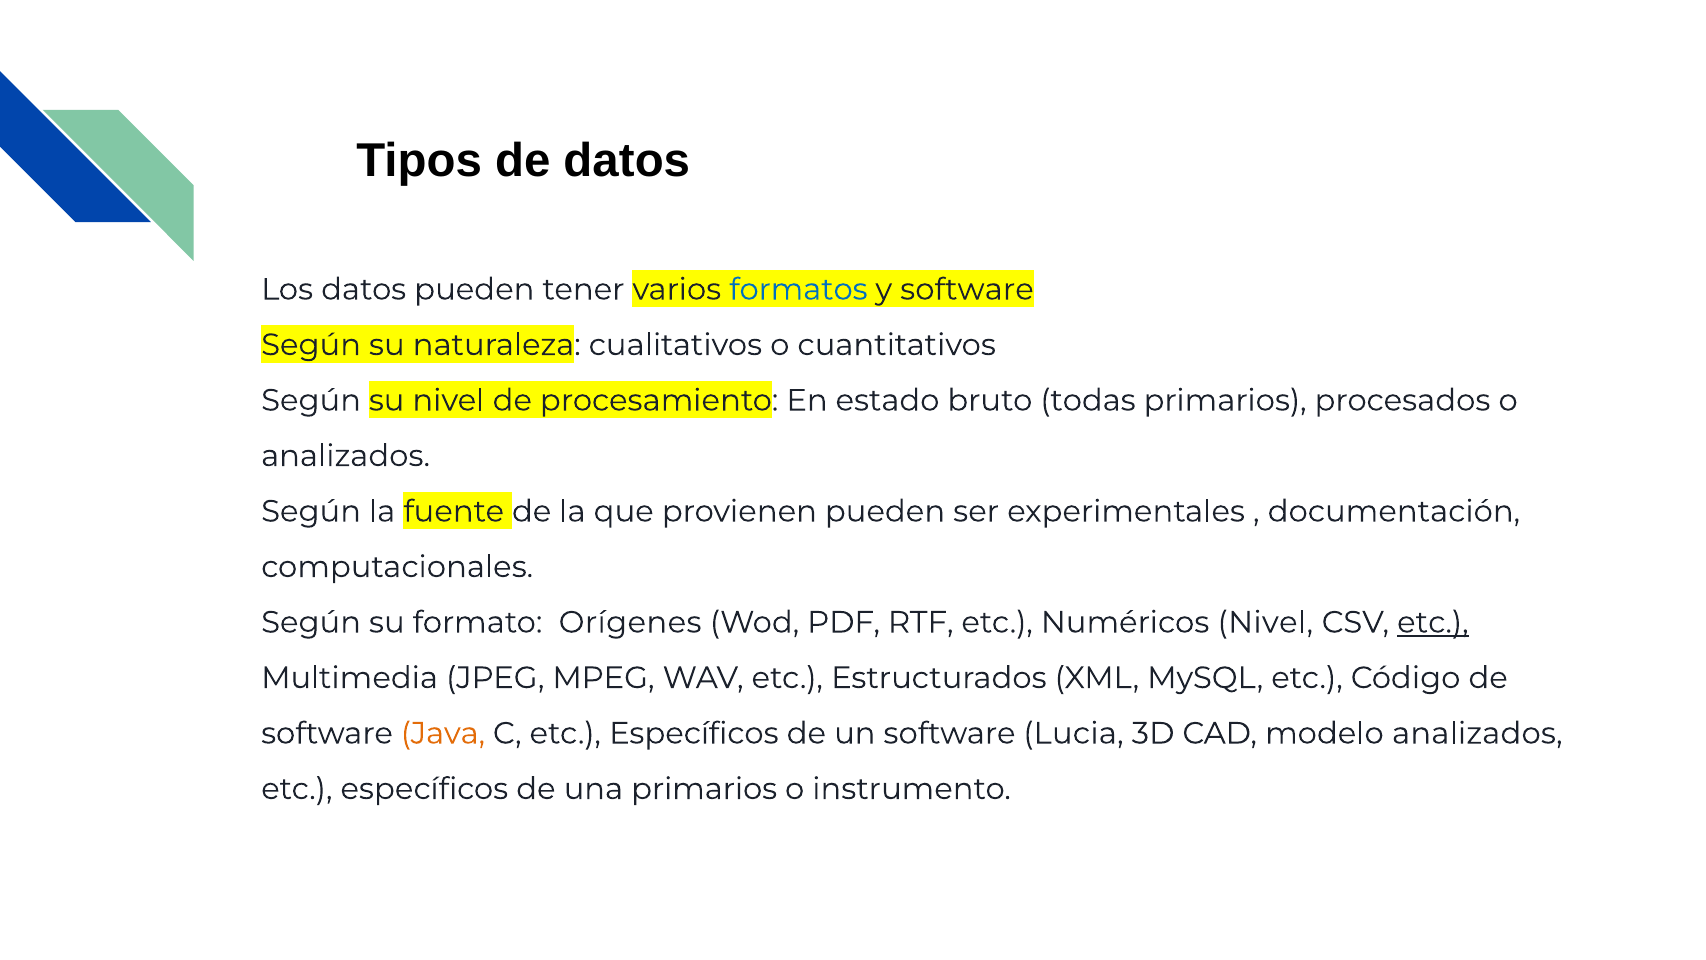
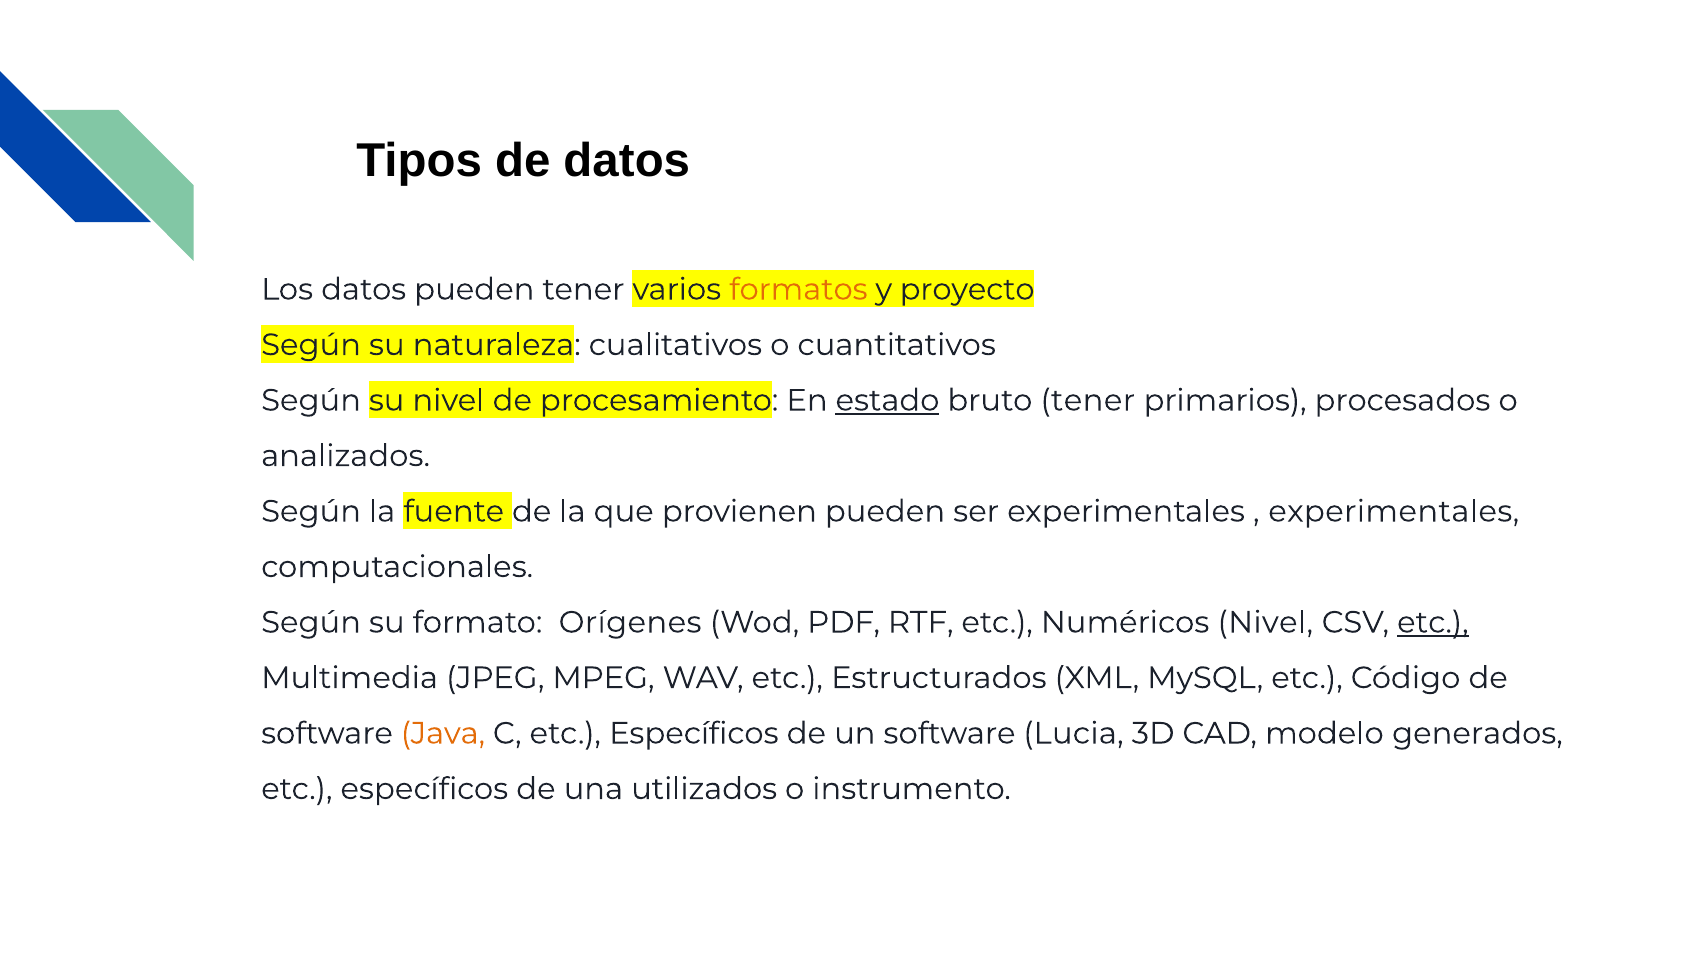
formatos colour: blue -> orange
y software: software -> proyecto
estado underline: none -> present
bruto todas: todas -> tener
documentación at (1394, 511): documentación -> experimentales
modelo analizados: analizados -> generados
una primarios: primarios -> utilizados
